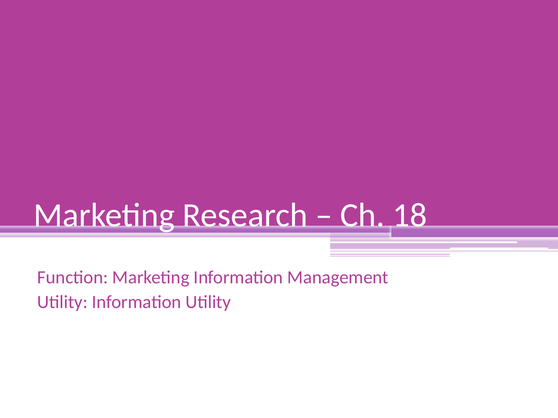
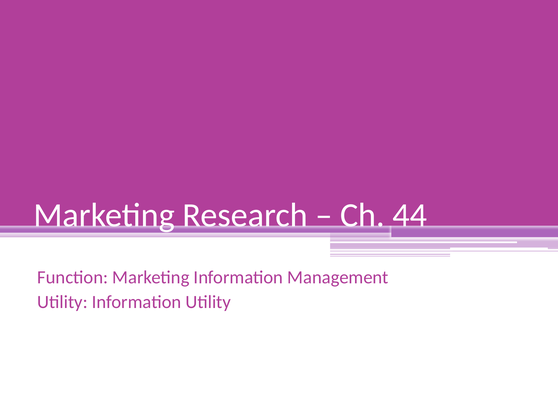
18: 18 -> 44
